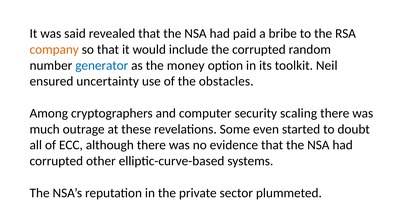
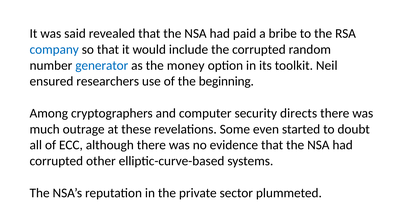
company colour: orange -> blue
uncertainty: uncertainty -> researchers
obstacles: obstacles -> beginning
scaling: scaling -> directs
